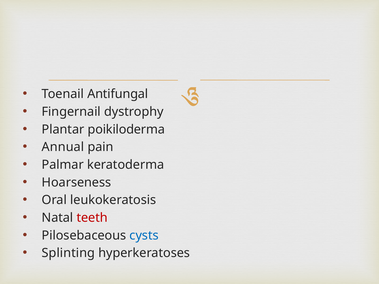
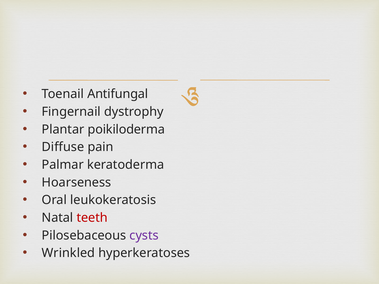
Annual: Annual -> Diffuse
cysts colour: blue -> purple
Splinting: Splinting -> Wrinkled
